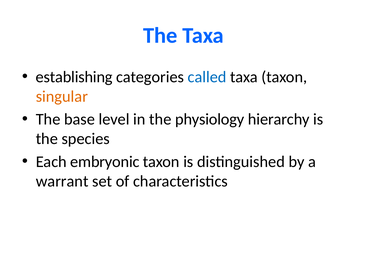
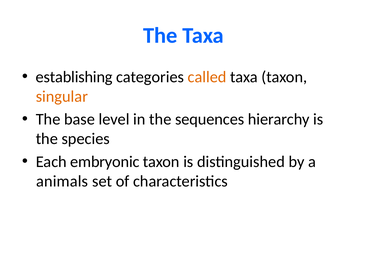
called colour: blue -> orange
physiology: physiology -> sequences
warrant: warrant -> animals
